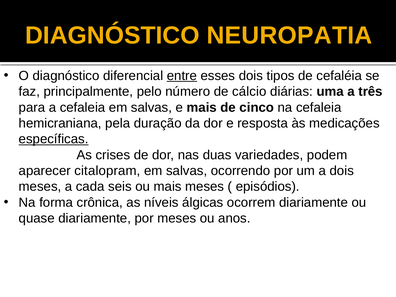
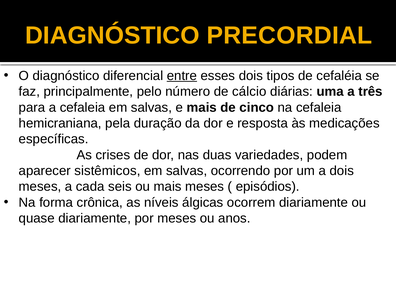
NEUROPATIA: NEUROPATIA -> PRECORDIAL
específicas underline: present -> none
citalopram: citalopram -> sistêmicos
